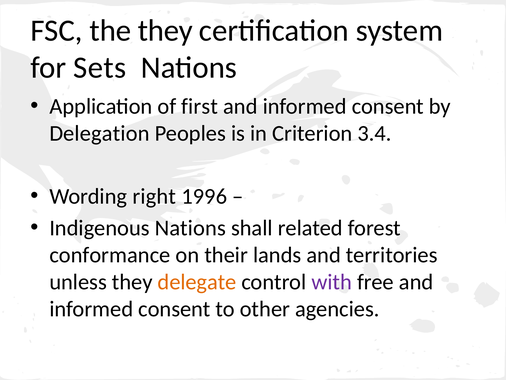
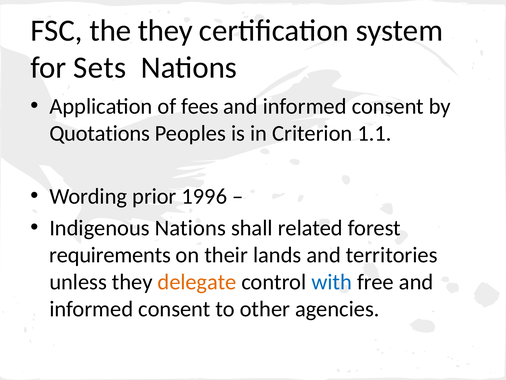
first: first -> fees
Delegation: Delegation -> Quotations
3.4: 3.4 -> 1.1
right: right -> prior
conformance: conformance -> requirements
with colour: purple -> blue
